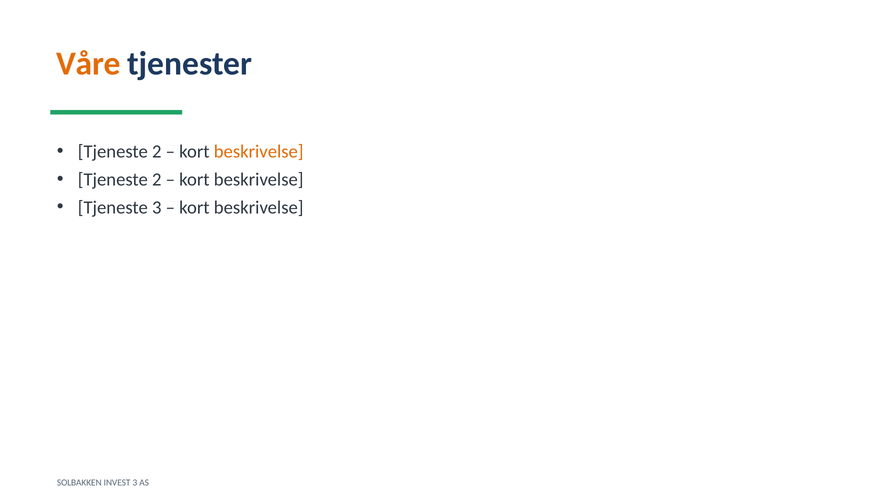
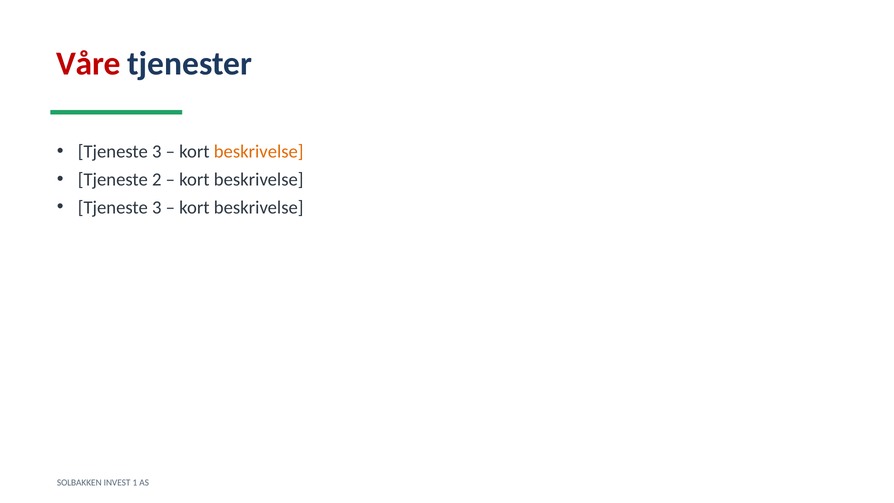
Våre colour: orange -> red
2 at (157, 151): 2 -> 3
INVEST 3: 3 -> 1
